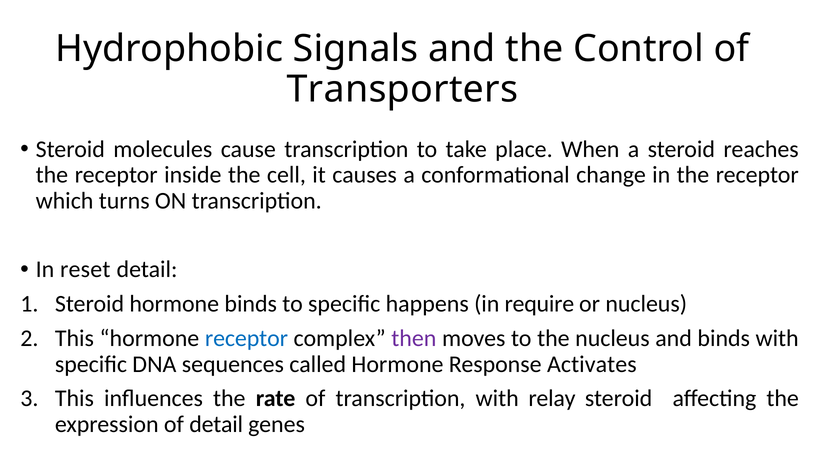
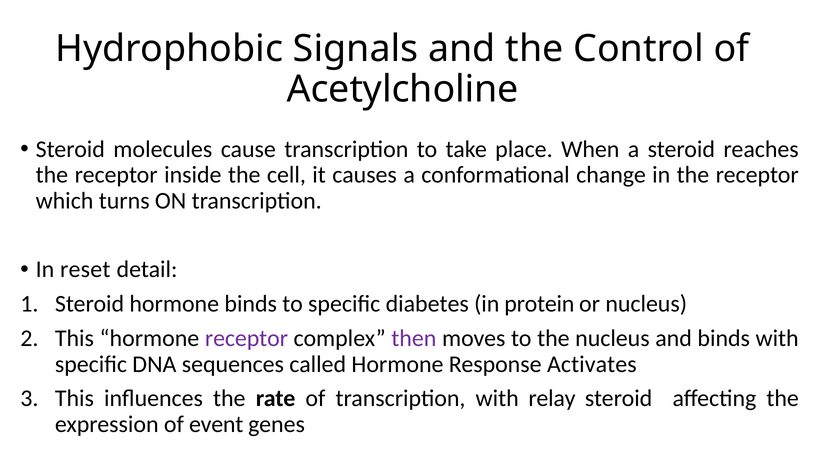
Transporters: Transporters -> Acetylcholine
happens: happens -> diabetes
require: require -> protein
receptor at (246, 338) colour: blue -> purple
of detail: detail -> event
